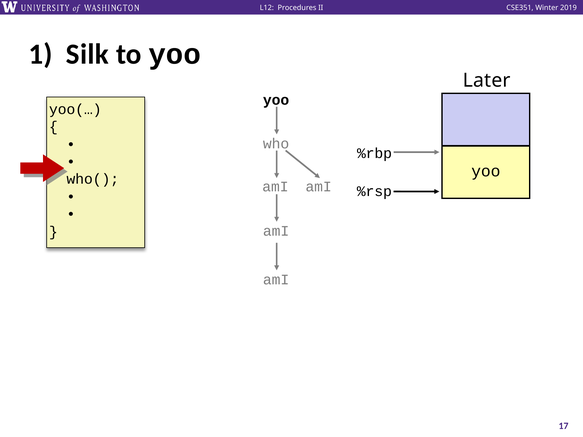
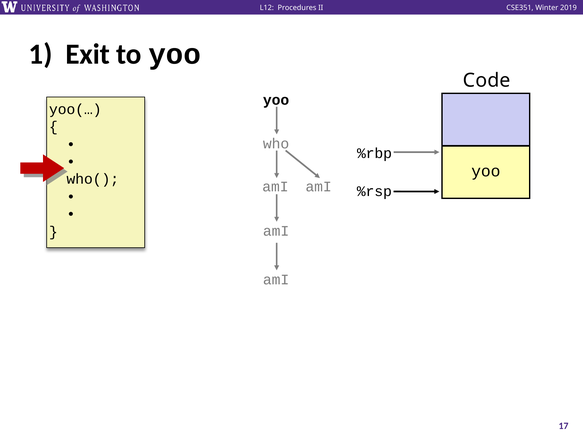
Silk: Silk -> Exit
Later: Later -> Code
